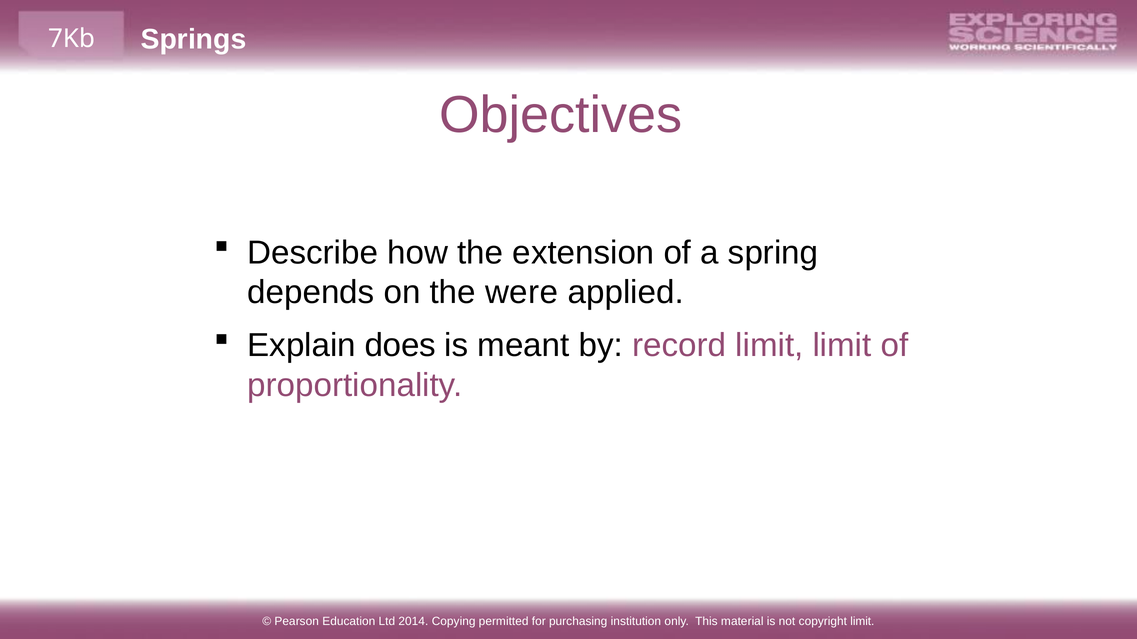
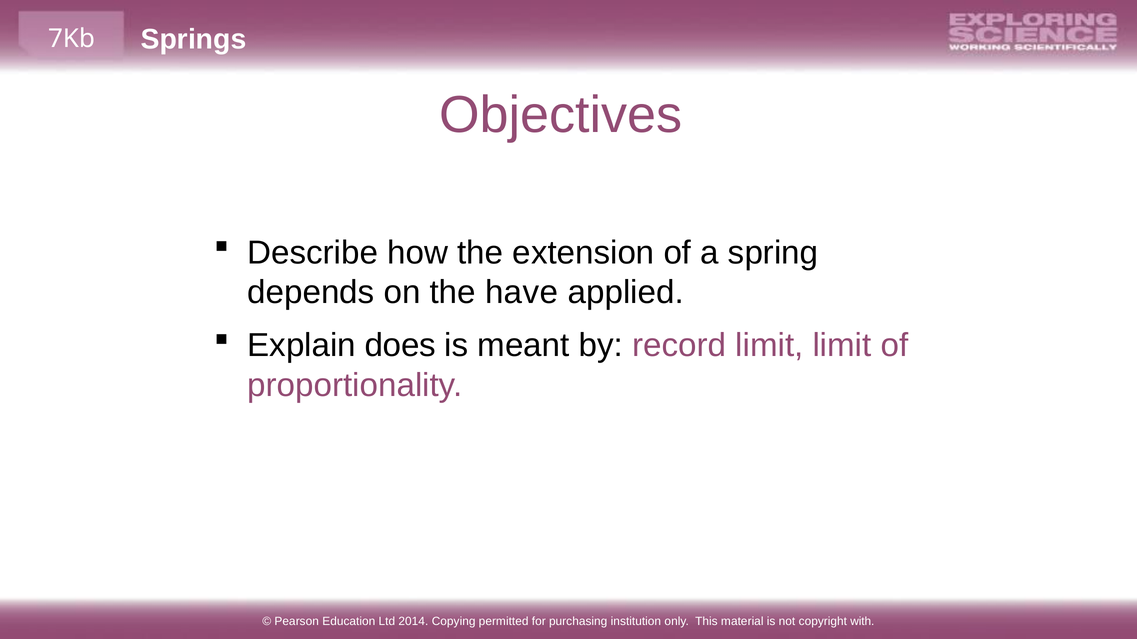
were: were -> have
copyright limit: limit -> with
